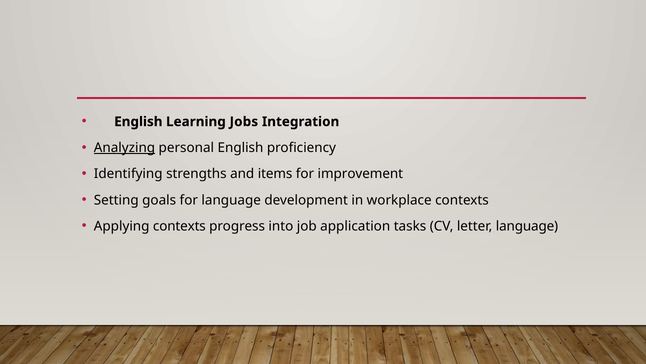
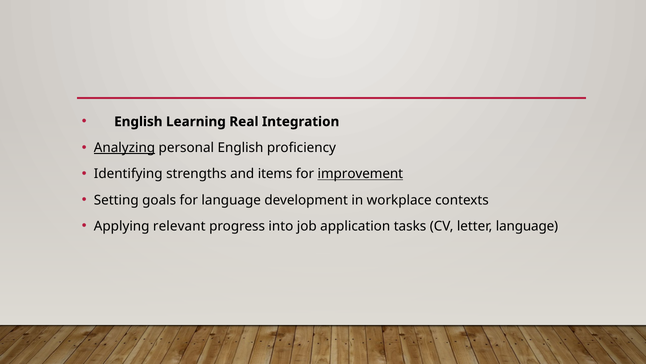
Jobs: Jobs -> Real
improvement underline: none -> present
Applying contexts: contexts -> relevant
